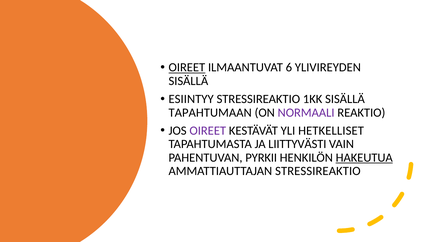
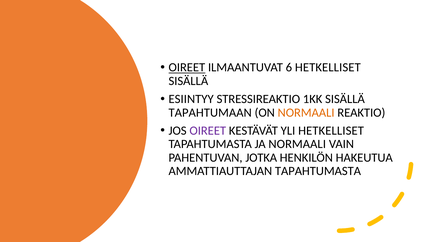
6 YLIVIREYDEN: YLIVIREYDEN -> HETKELLISET
NORMAALI at (306, 113) colour: purple -> orange
JA LIITTYVÄSTI: LIITTYVÄSTI -> NORMAALI
PYRKII: PYRKII -> JOTKA
HAKEUTUA underline: present -> none
AMMATTIAUTTAJAN STRESSIREAKTIO: STRESSIREAKTIO -> TAPAHTUMASTA
